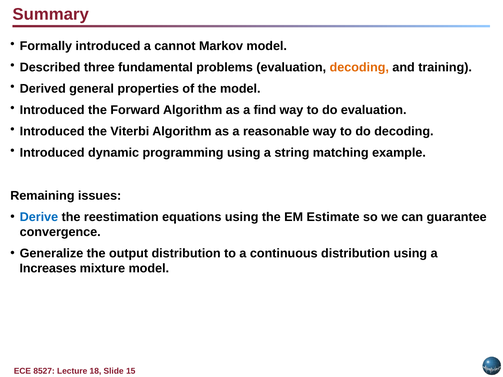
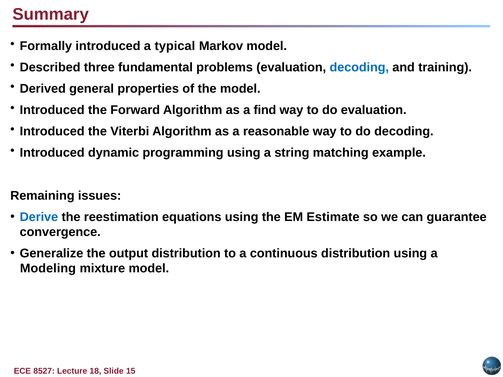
cannot: cannot -> typical
decoding at (359, 67) colour: orange -> blue
Increases: Increases -> Modeling
